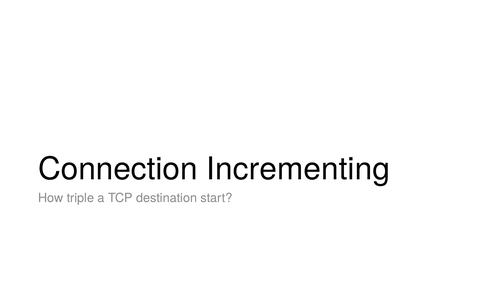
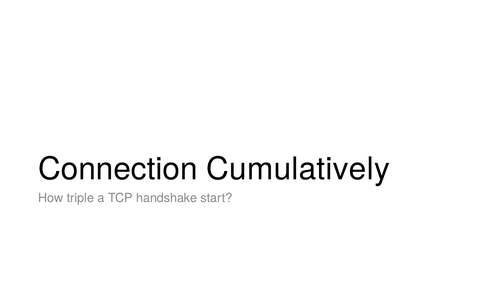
Incrementing: Incrementing -> Cumulatively
destination: destination -> handshake
